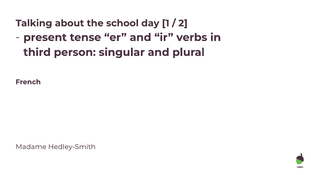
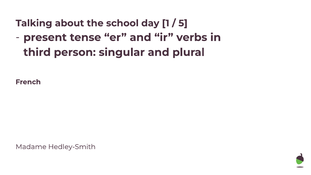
2: 2 -> 5
